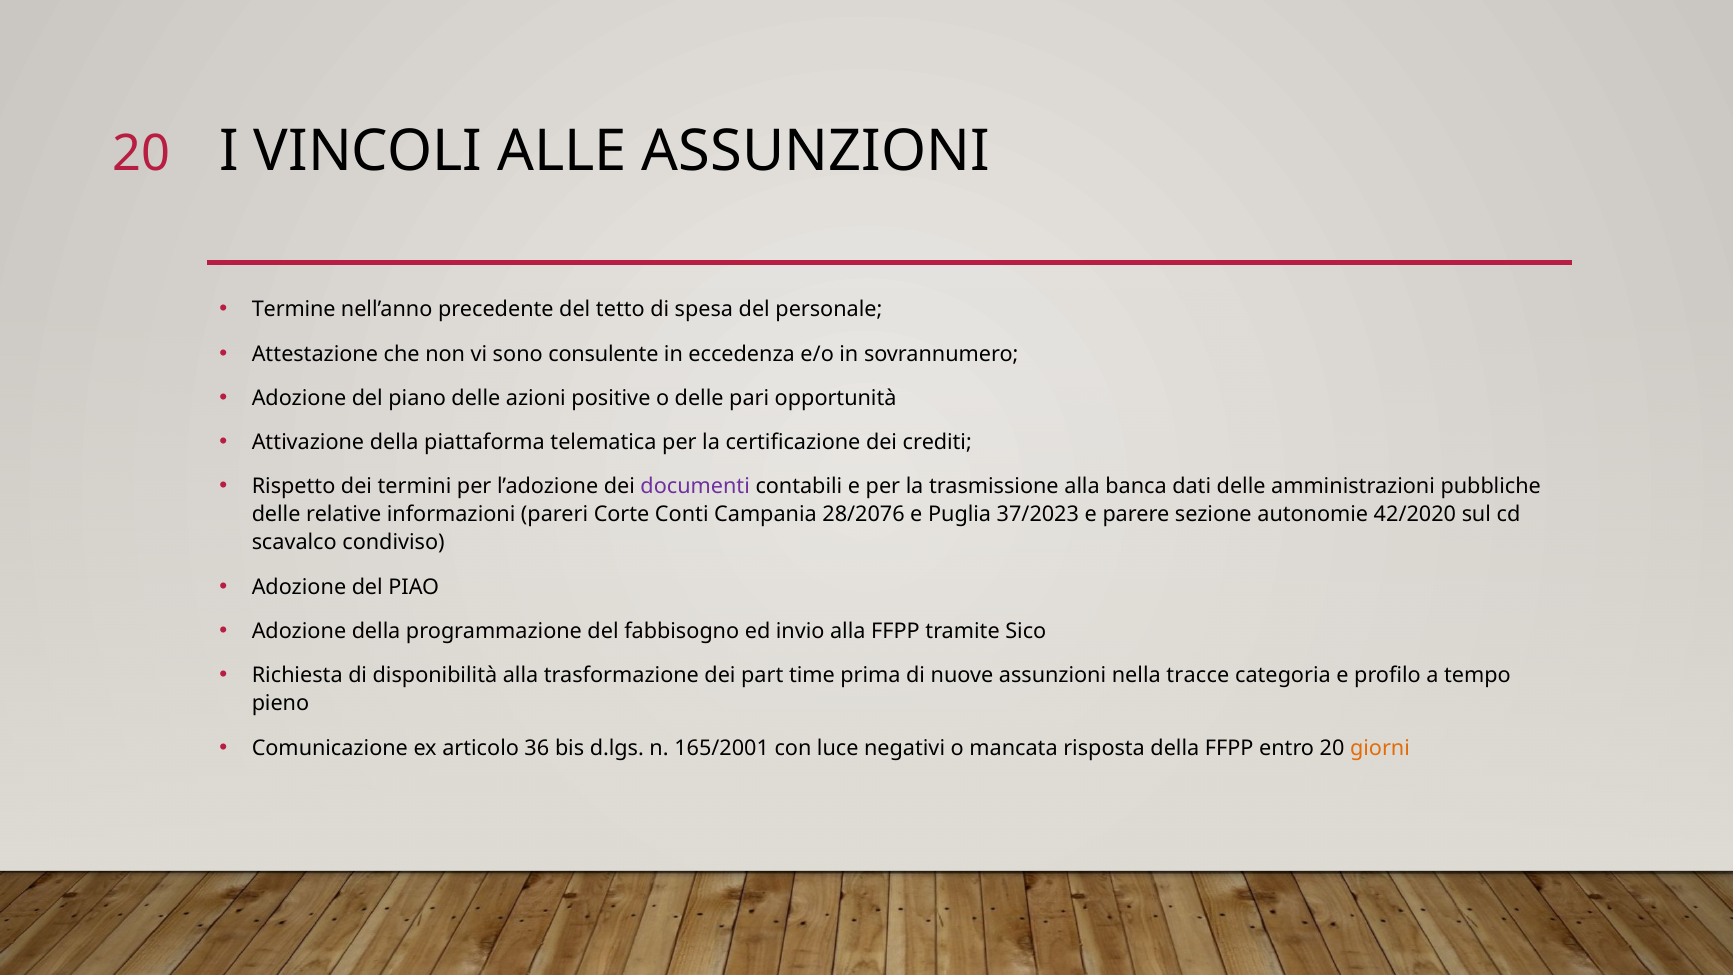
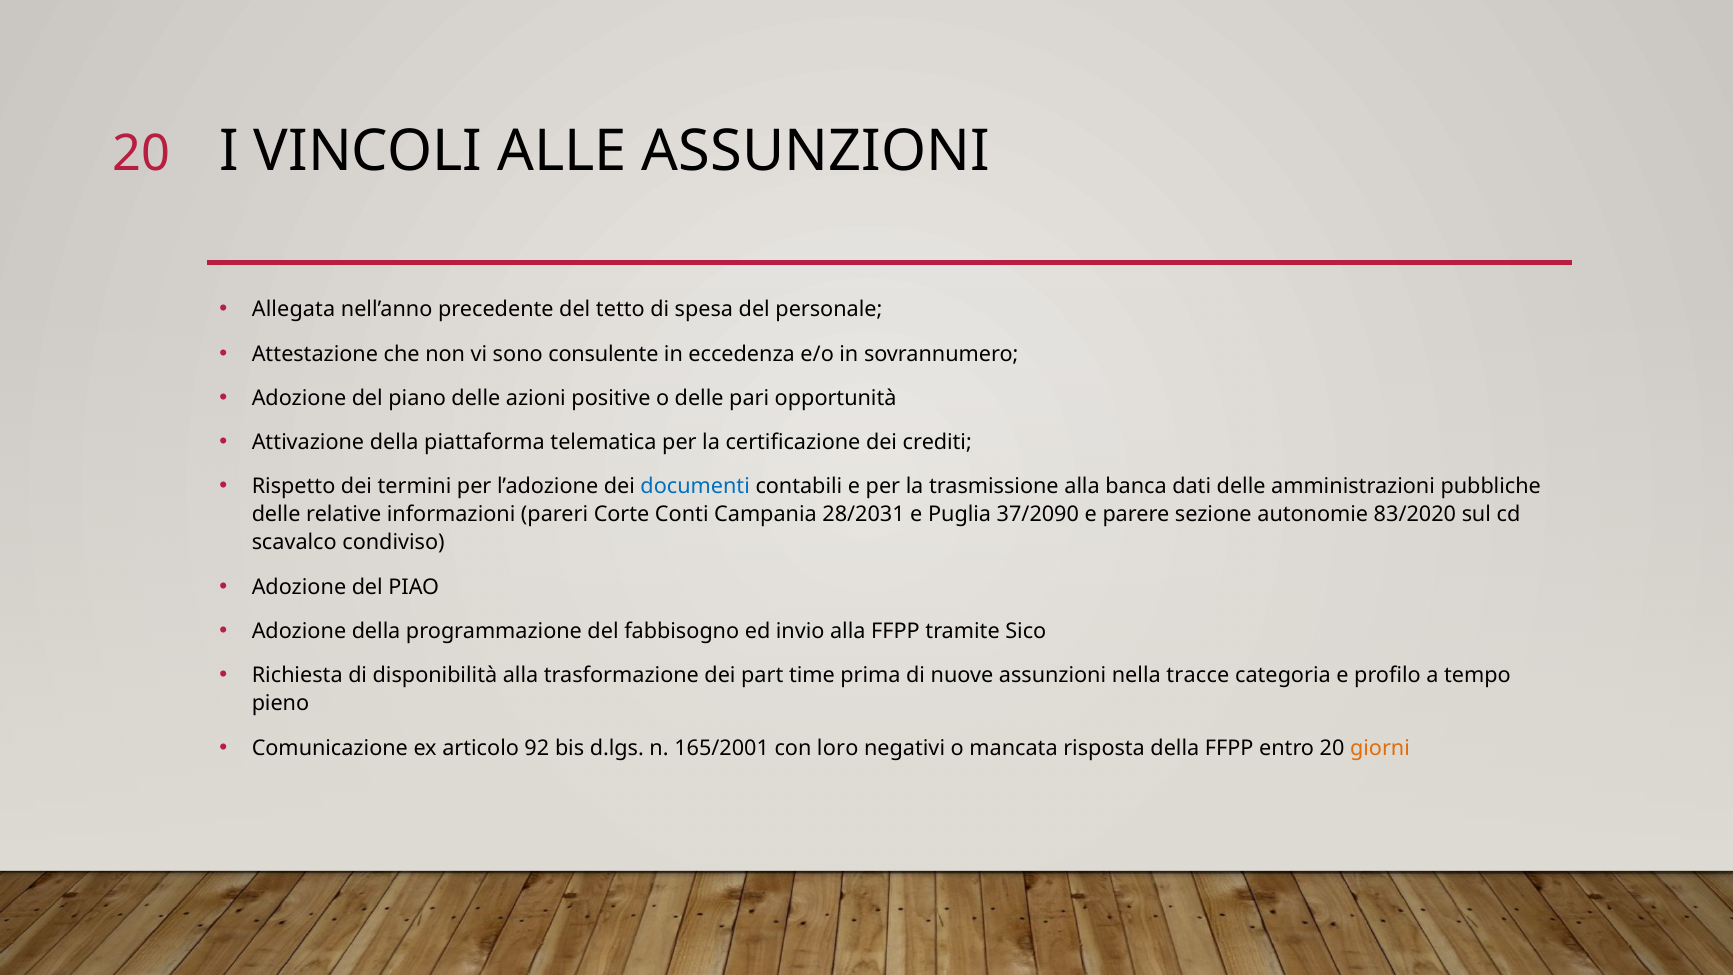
Termine: Termine -> Allegata
documenti colour: purple -> blue
28/2076: 28/2076 -> 28/2031
37/2023: 37/2023 -> 37/2090
42/2020: 42/2020 -> 83/2020
36: 36 -> 92
luce: luce -> loro
